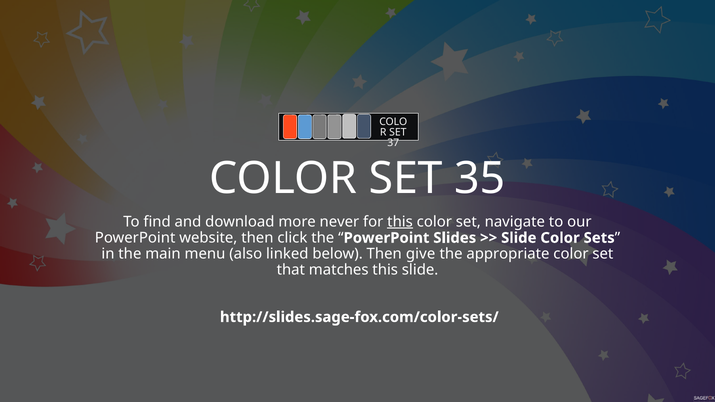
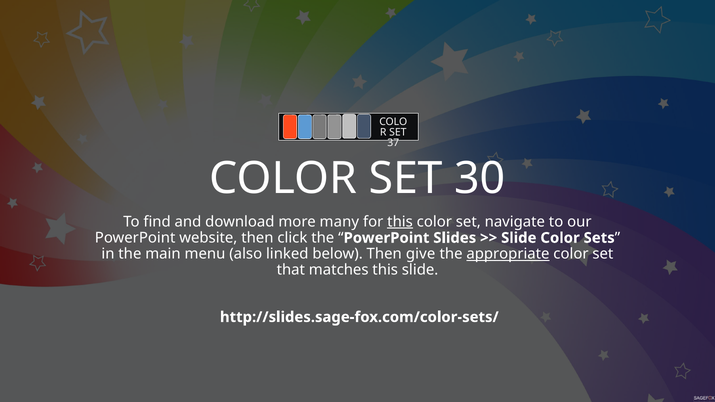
35: 35 -> 30
never: never -> many
appropriate underline: none -> present
